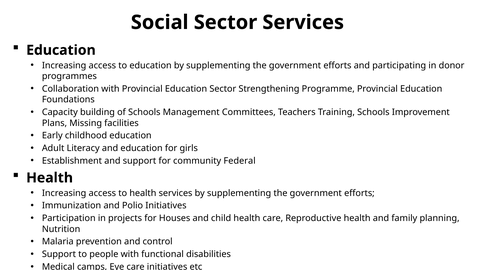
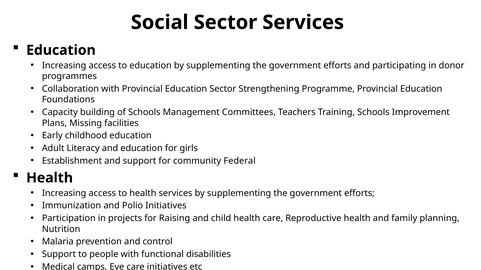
Houses: Houses -> Raising
